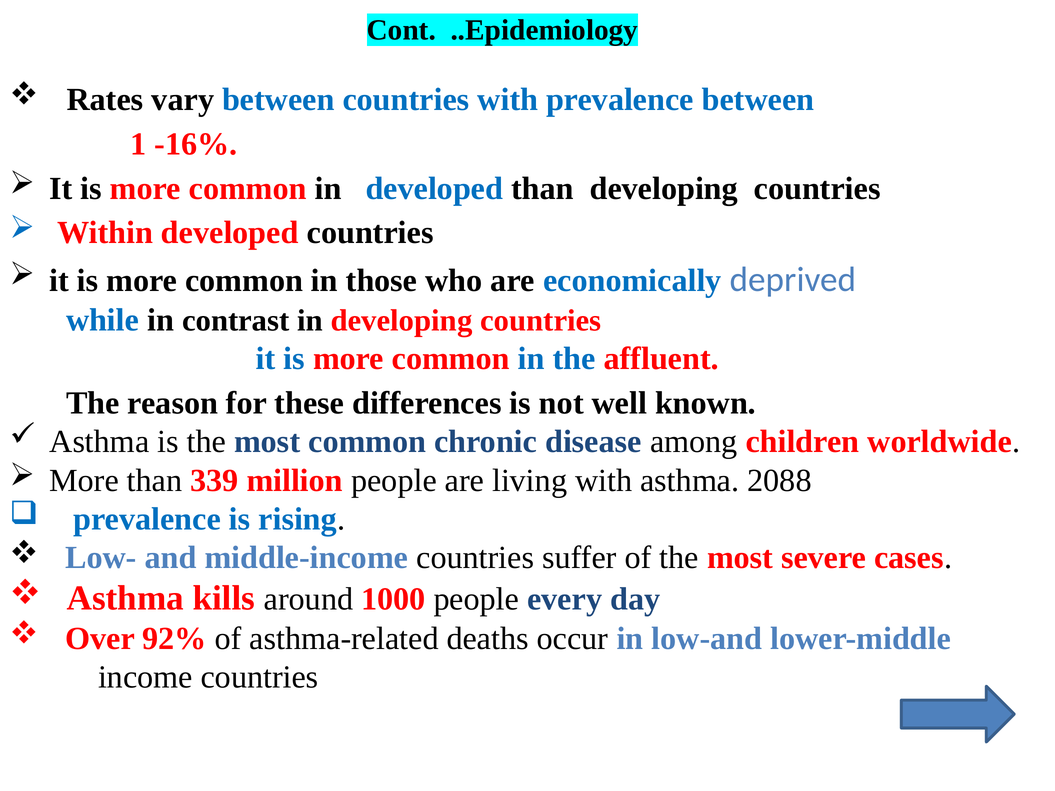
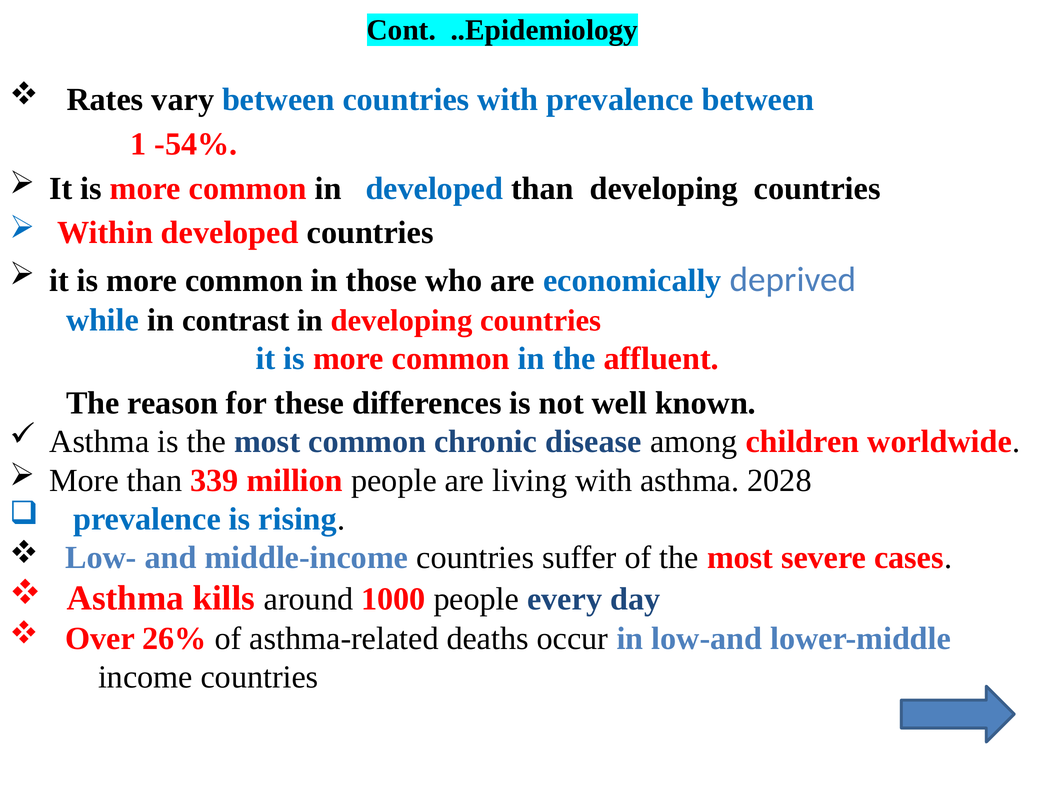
-16%: -16% -> -54%
2088: 2088 -> 2028
92%: 92% -> 26%
